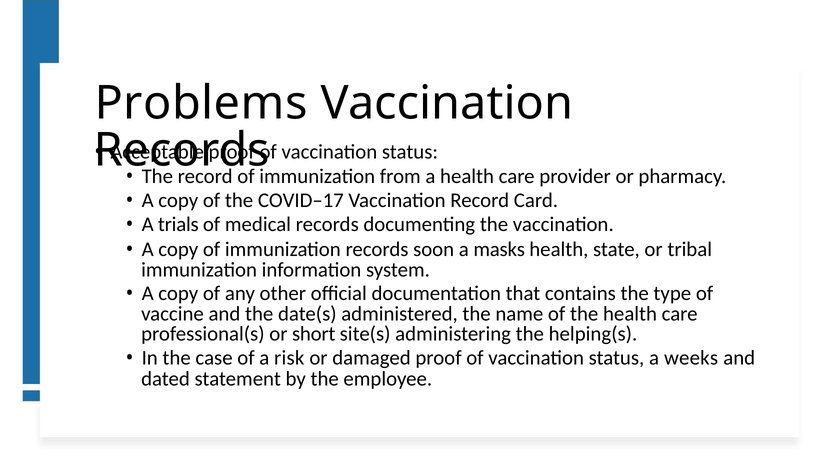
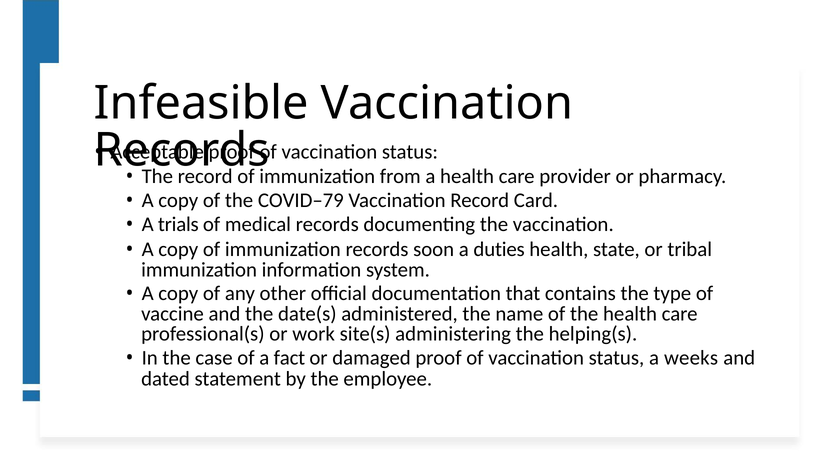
Problems: Problems -> Infeasible
COVID–17: COVID–17 -> COVID–79
masks: masks -> duties
short: short -> work
risk: risk -> fact
